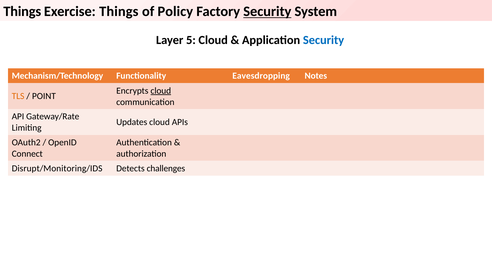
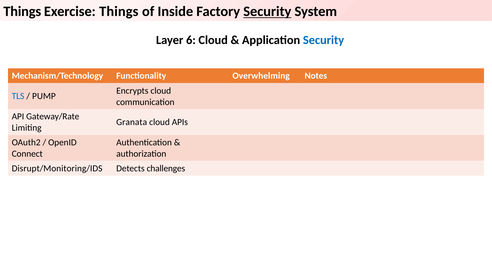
Policy: Policy -> Inside
5: 5 -> 6
Eavesdropping: Eavesdropping -> Overwhelming
cloud at (161, 91) underline: present -> none
TLS colour: orange -> blue
POINT: POINT -> PUMP
Updates: Updates -> Granata
